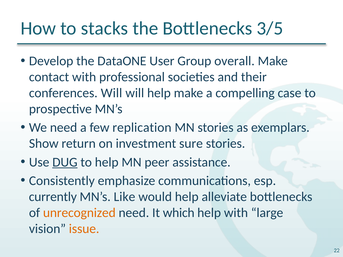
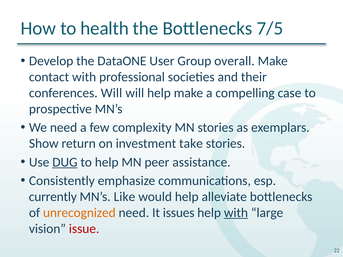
stacks: stacks -> health
3/5: 3/5 -> 7/5
replication: replication -> complexity
sure: sure -> take
which: which -> issues
with at (236, 213) underline: none -> present
issue colour: orange -> red
